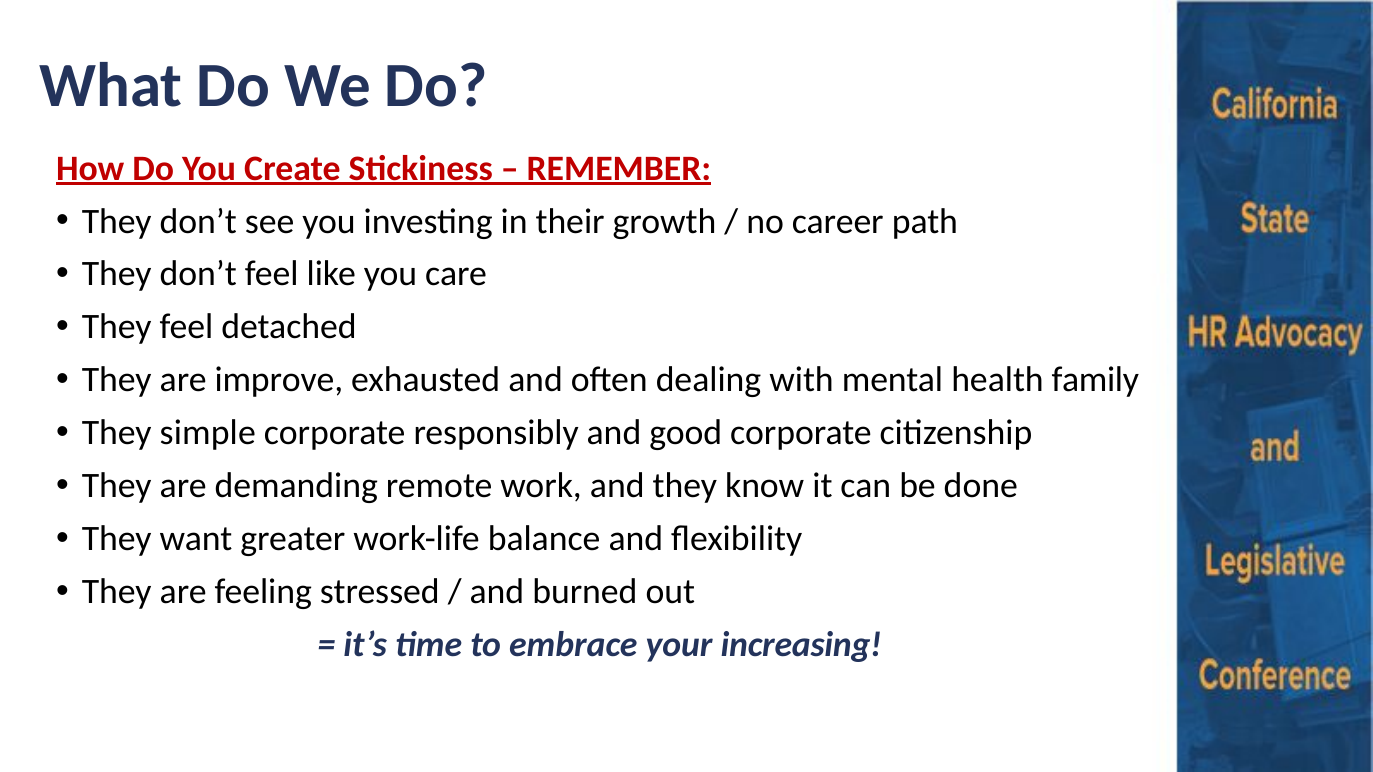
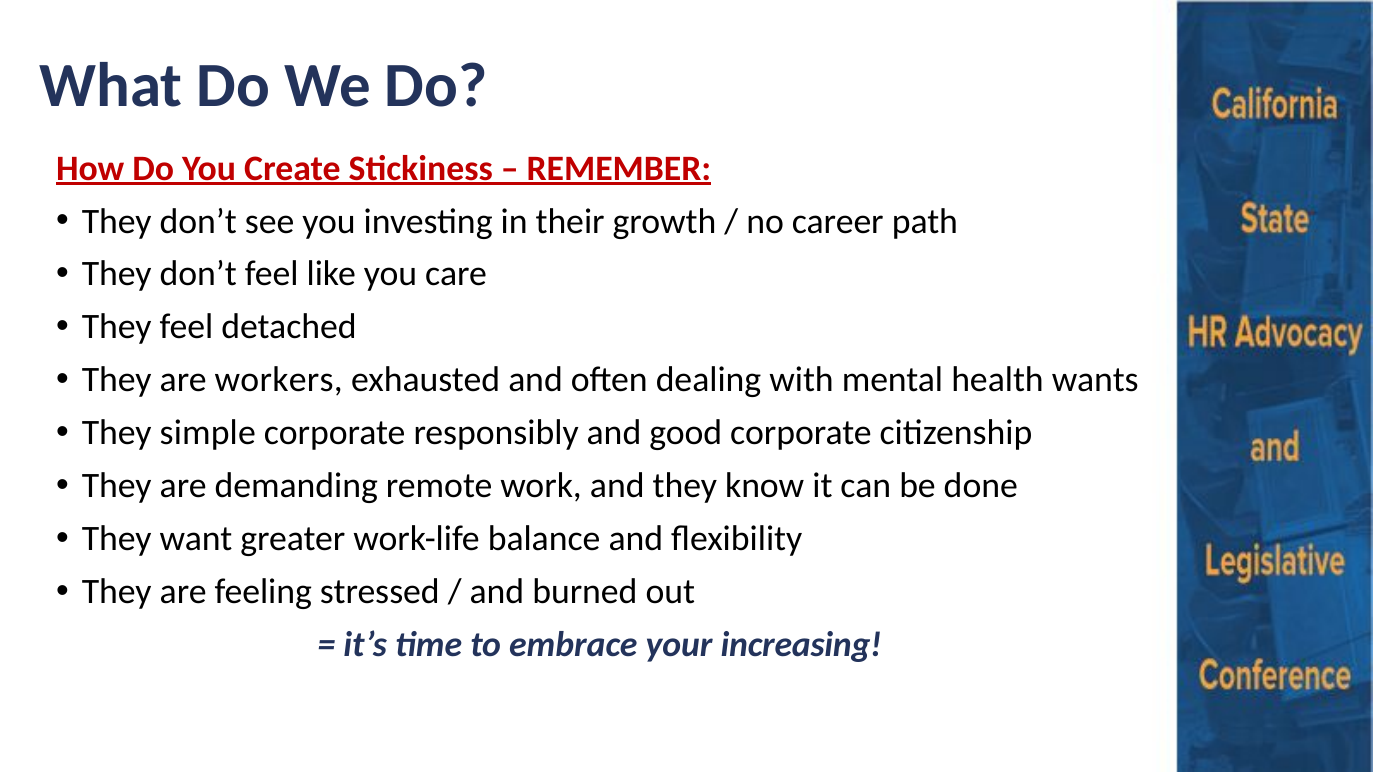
improve: improve -> workers
family: family -> wants
